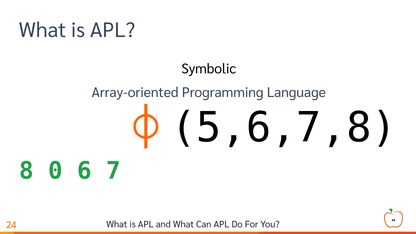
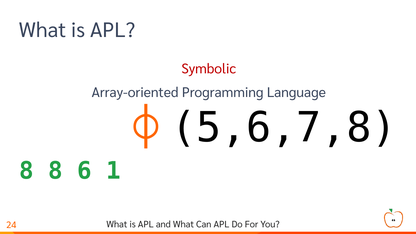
Symbolic colour: black -> red
8 0: 0 -> 8
7: 7 -> 1
